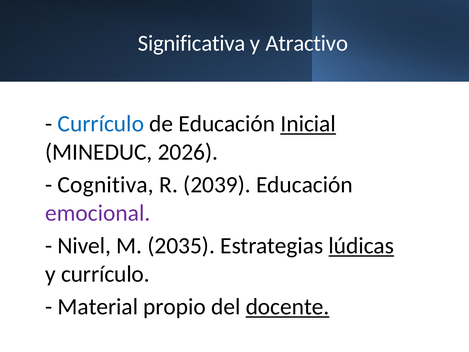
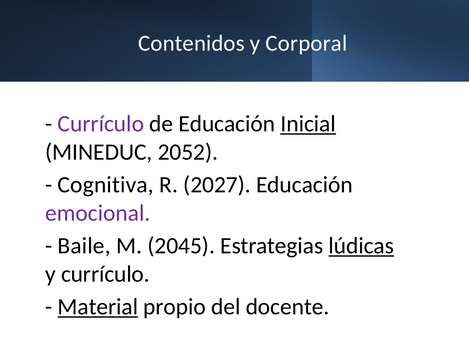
Significativa: Significativa -> Contenidos
Atractivo: Atractivo -> Corporal
Currículo at (101, 124) colour: blue -> purple
2026: 2026 -> 2052
2039: 2039 -> 2027
Nivel: Nivel -> Baile
2035: 2035 -> 2045
Material underline: none -> present
docente underline: present -> none
